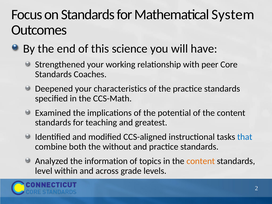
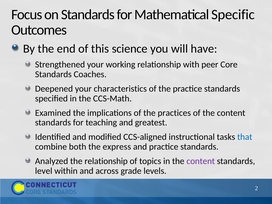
System: System -> Specific
potential: potential -> practices
without: without -> express
the information: information -> relationship
content at (201, 161) colour: orange -> purple
